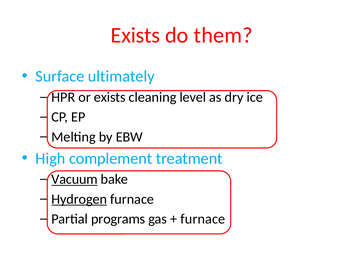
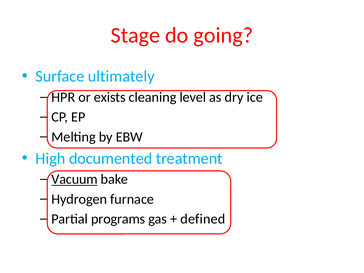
Exists at (135, 35): Exists -> Stage
them: them -> going
complement: complement -> documented
Hydrogen underline: present -> none
furnace at (203, 219): furnace -> defined
